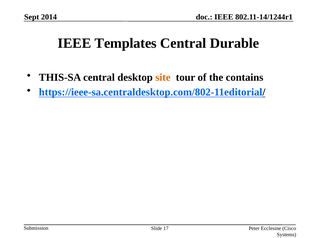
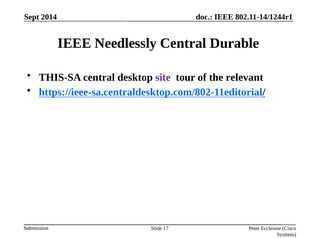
Templates: Templates -> Needlessly
site colour: orange -> purple
contains: contains -> relevant
